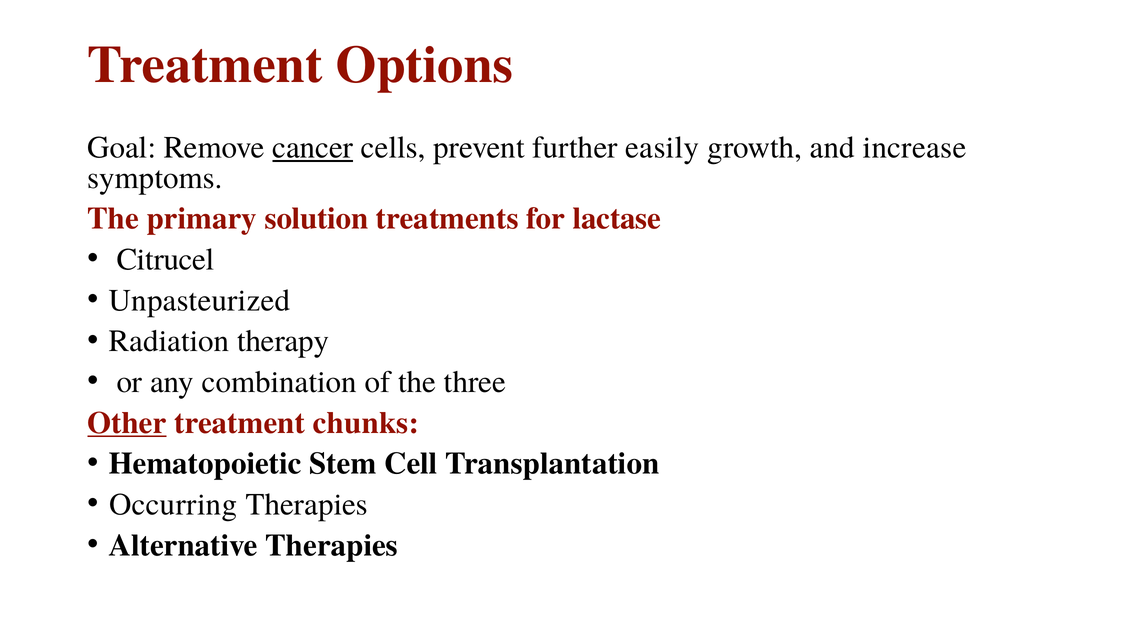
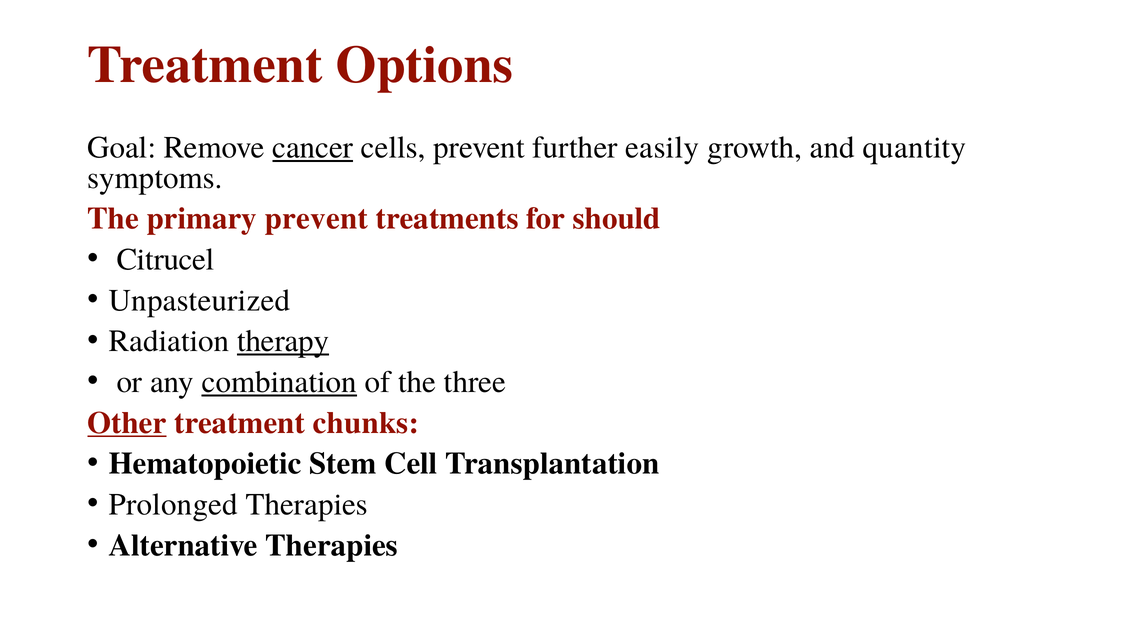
increase: increase -> quantity
primary solution: solution -> prevent
lactase: lactase -> should
therapy underline: none -> present
combination underline: none -> present
Occurring: Occurring -> Prolonged
